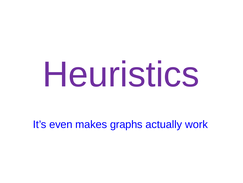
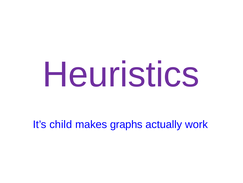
even: even -> child
